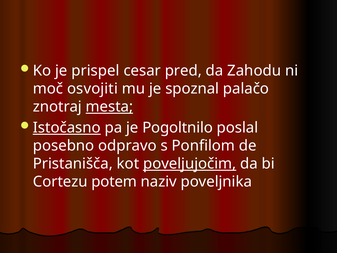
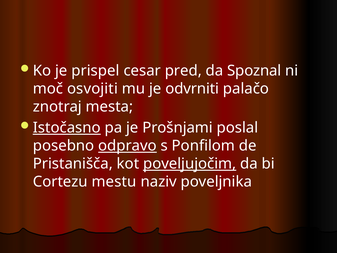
Zahodu: Zahodu -> Spoznal
spoznal: spoznal -> odvrniti
mesta underline: present -> none
Pogoltnilo: Pogoltnilo -> Prošnjami
odpravo underline: none -> present
potem: potem -> mestu
